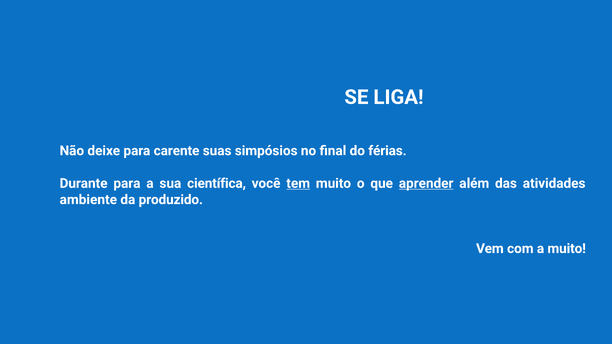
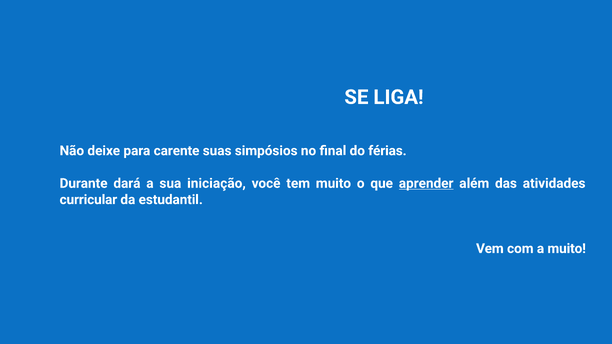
Durante para: para -> dará
científica: científica -> iniciação
tem underline: present -> none
ambiente: ambiente -> curricular
produzido: produzido -> estudantil
